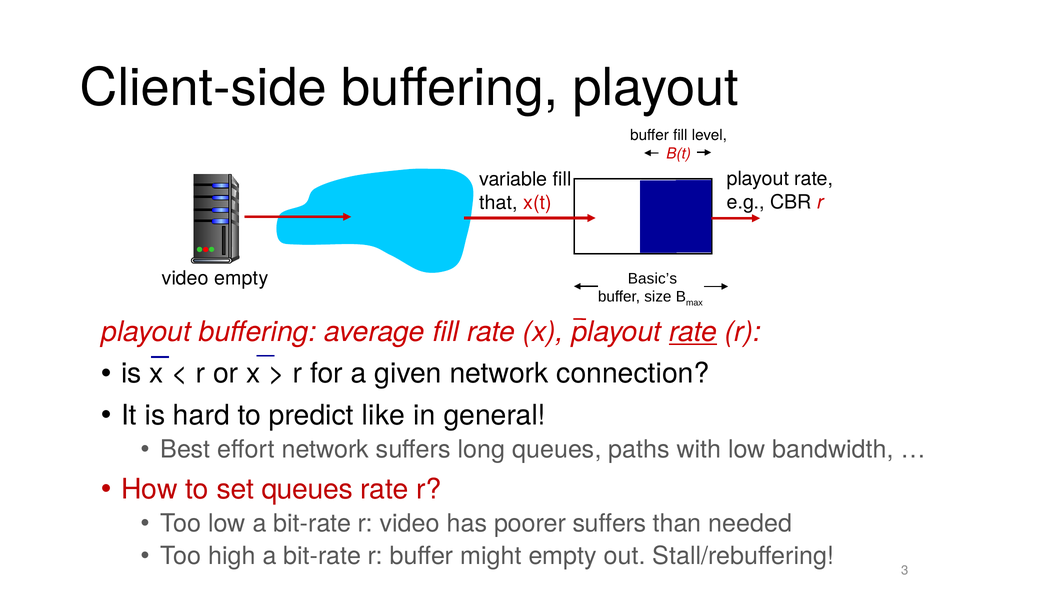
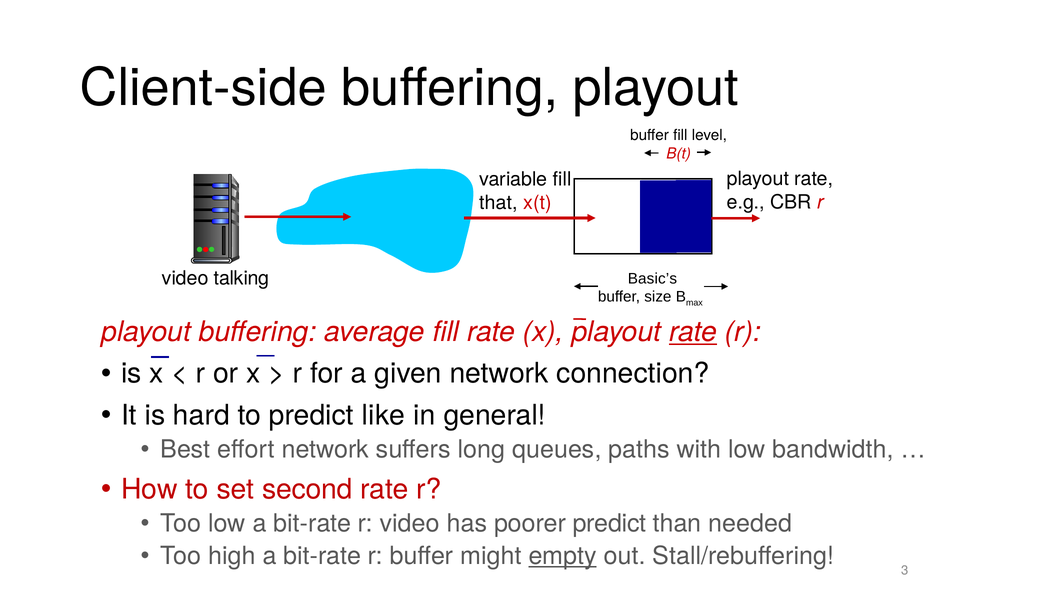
video empty: empty -> talking
set queues: queues -> second
poorer suffers: suffers -> predict
empty at (563, 556) underline: none -> present
